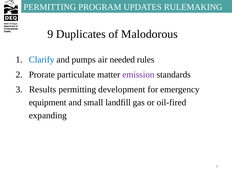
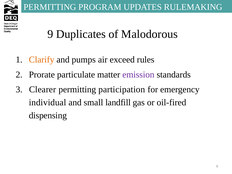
Clarify colour: blue -> orange
needed: needed -> exceed
Results: Results -> Clearer
development: development -> participation
equipment: equipment -> individual
expanding: expanding -> dispensing
